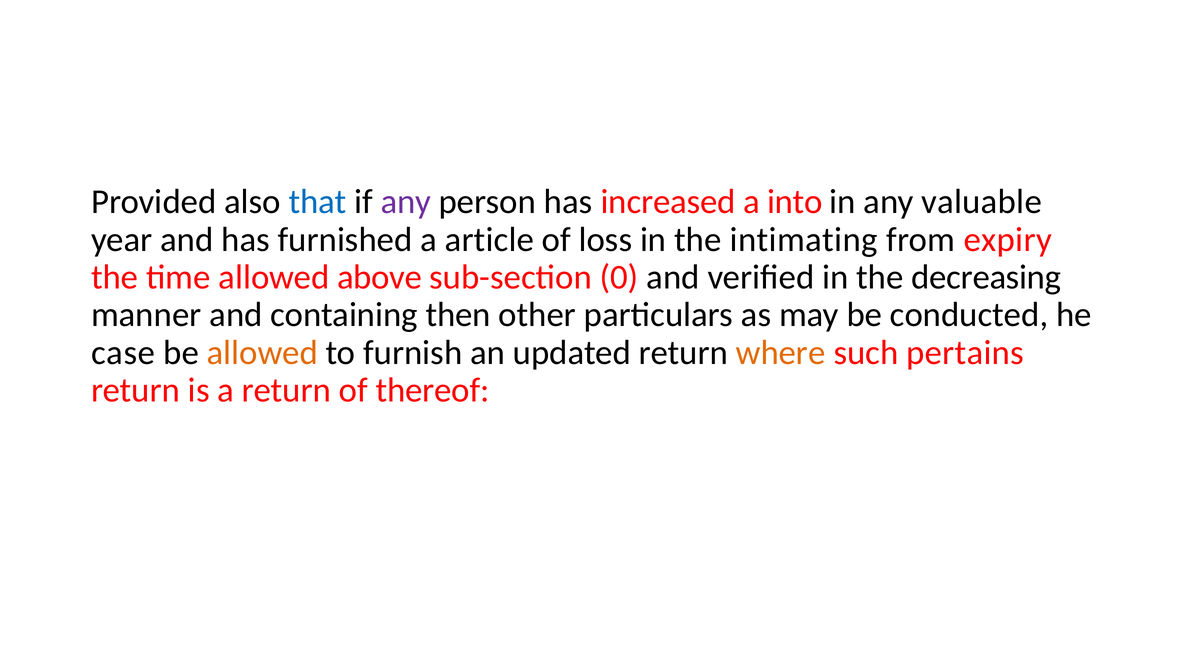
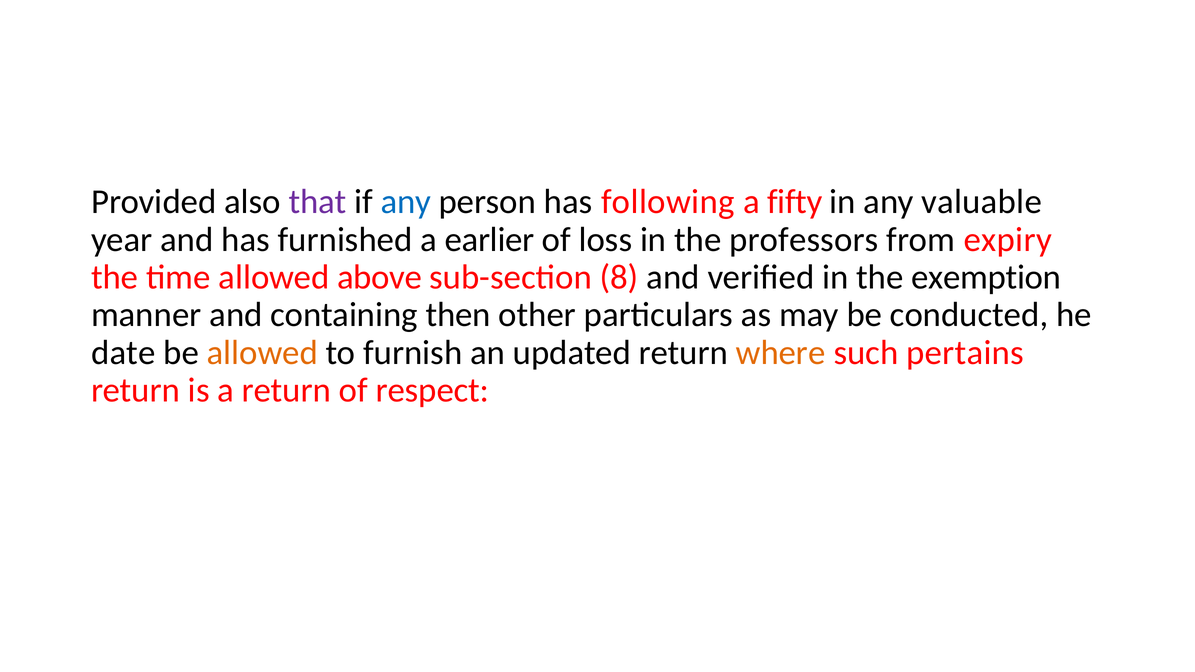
that colour: blue -> purple
any at (406, 202) colour: purple -> blue
increased: increased -> following
into: into -> fifty
article: article -> earlier
intimating: intimating -> professors
0: 0 -> 8
decreasing: decreasing -> exemption
case: case -> date
thereof: thereof -> respect
